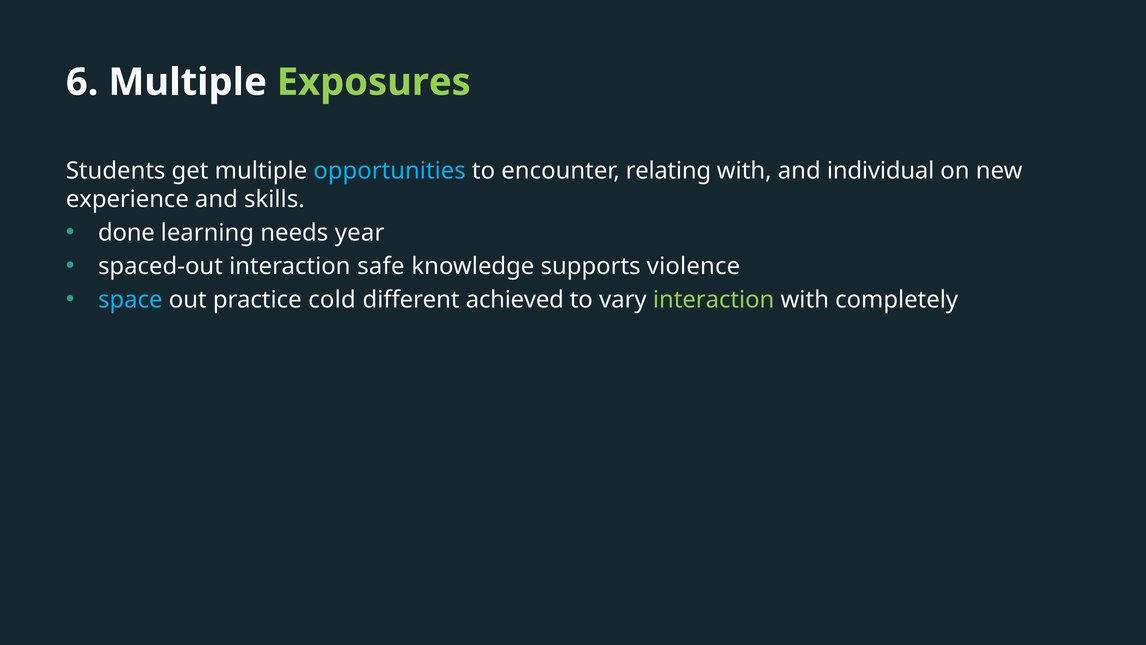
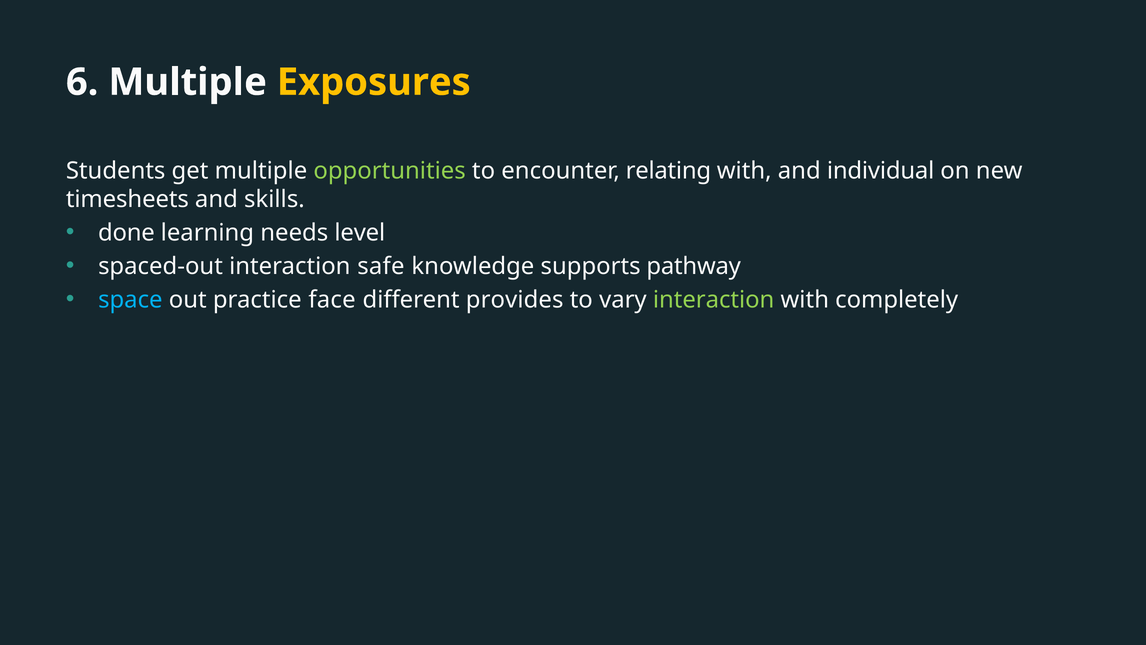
Exposures colour: light green -> yellow
opportunities colour: light blue -> light green
experience: experience -> timesheets
year: year -> level
violence: violence -> pathway
cold: cold -> face
achieved: achieved -> provides
